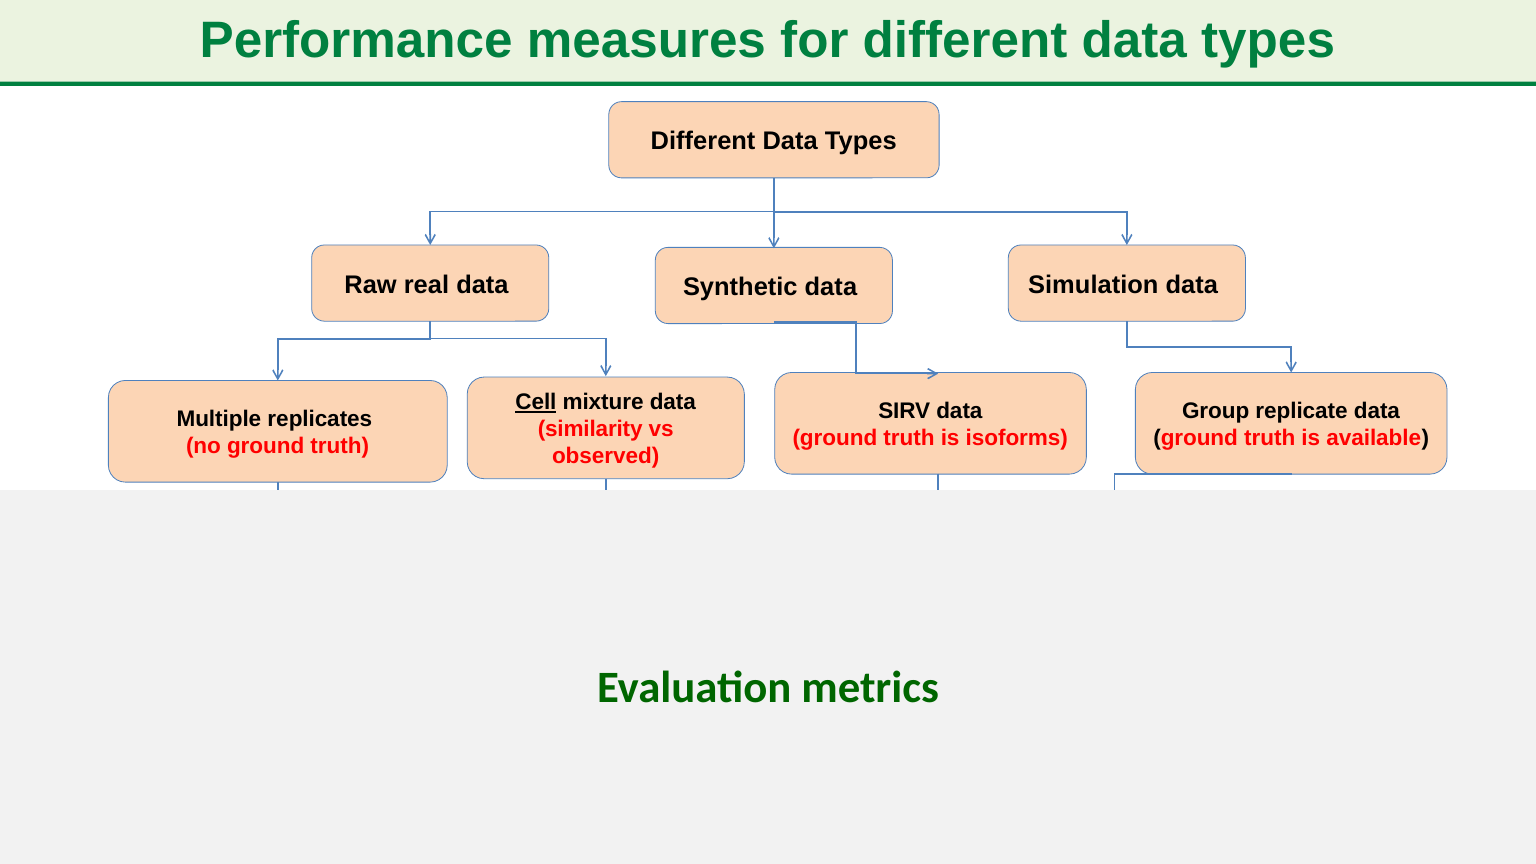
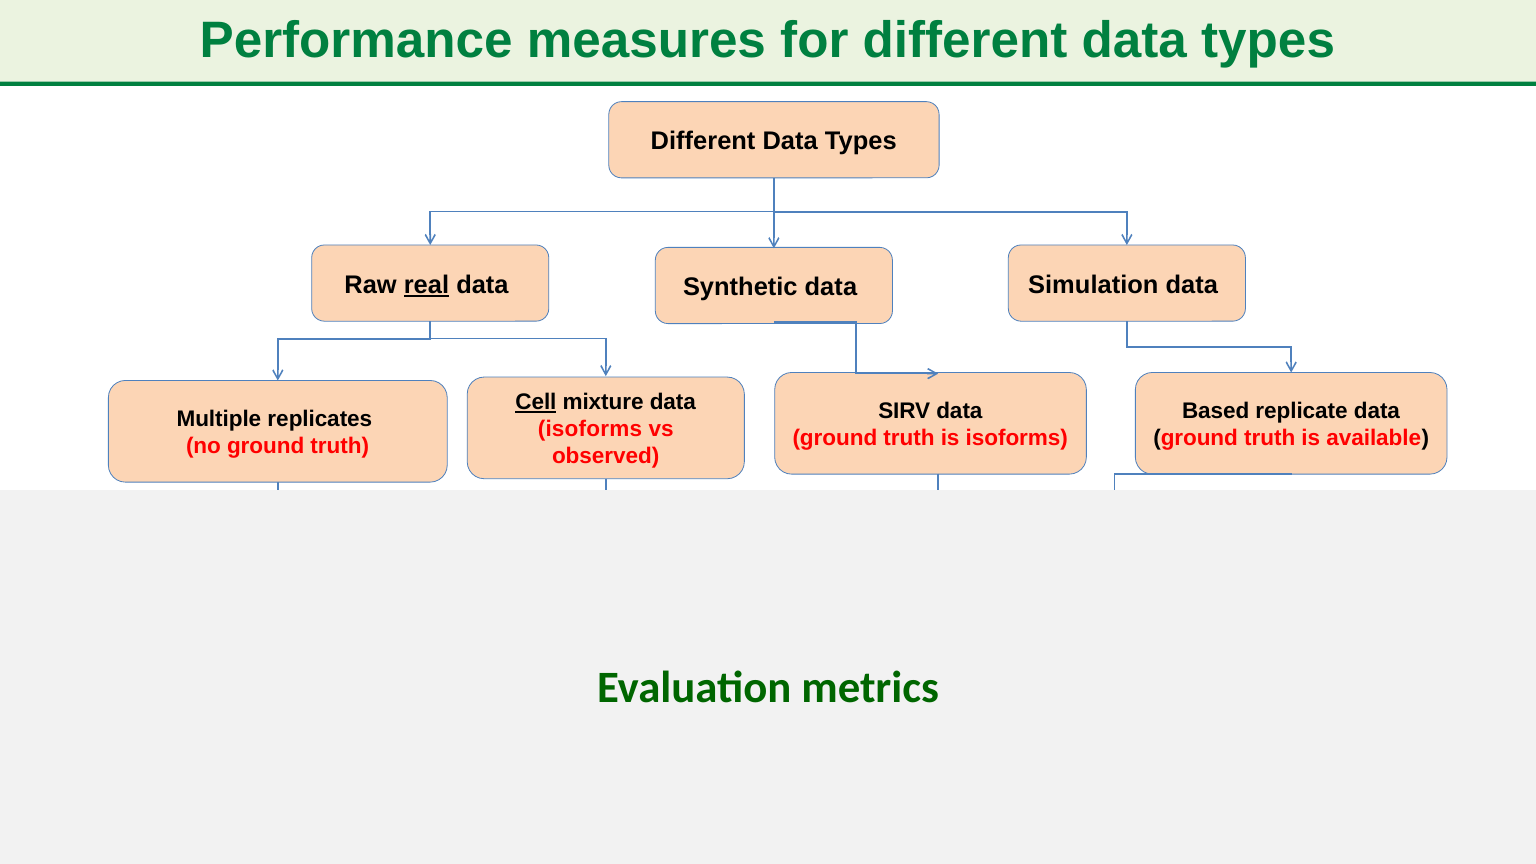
real underline: none -> present
Group: Group -> Based
similarity at (590, 429): similarity -> isoforms
